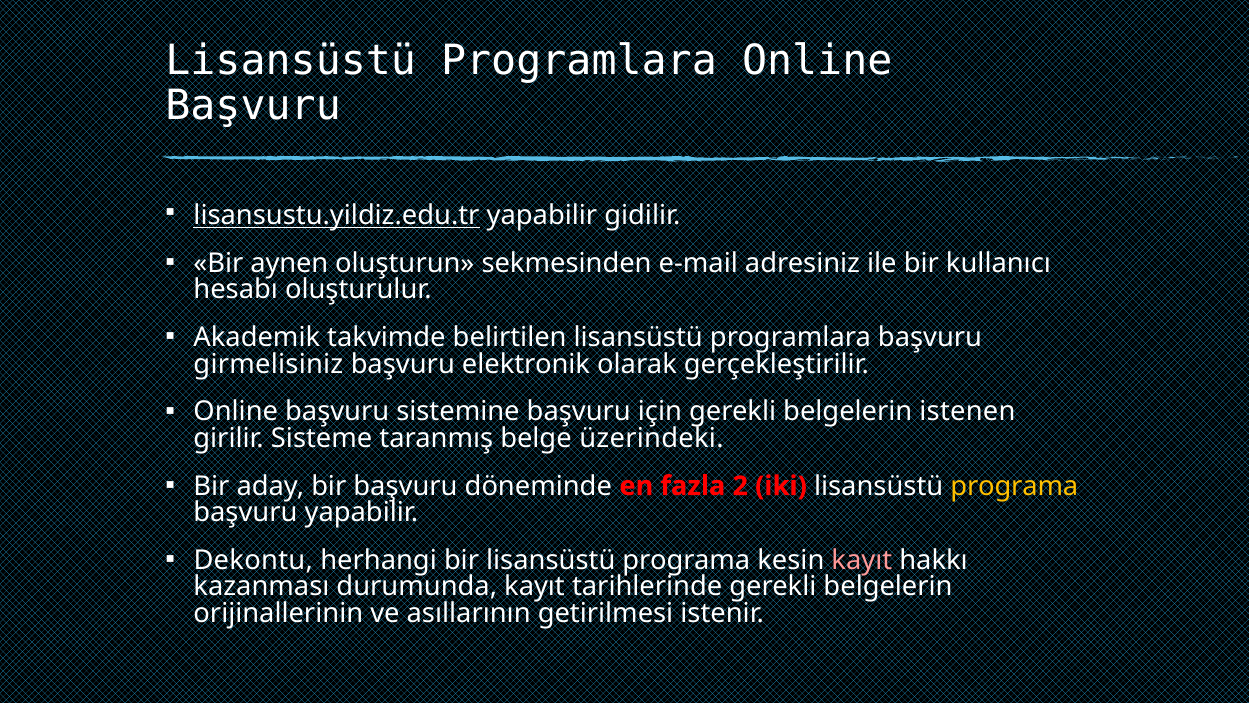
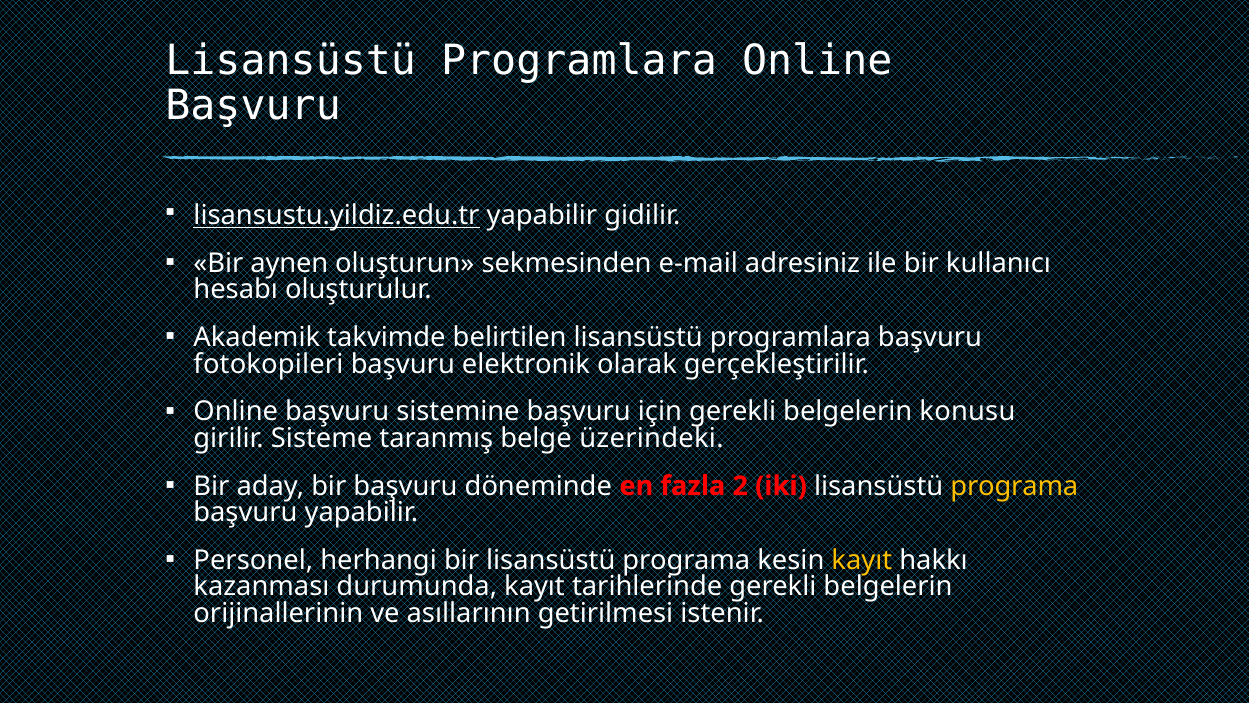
girmelisiniz: girmelisiniz -> fotokopileri
istenen: istenen -> konusu
Dekontu: Dekontu -> Personel
kayıt at (862, 560) colour: pink -> yellow
